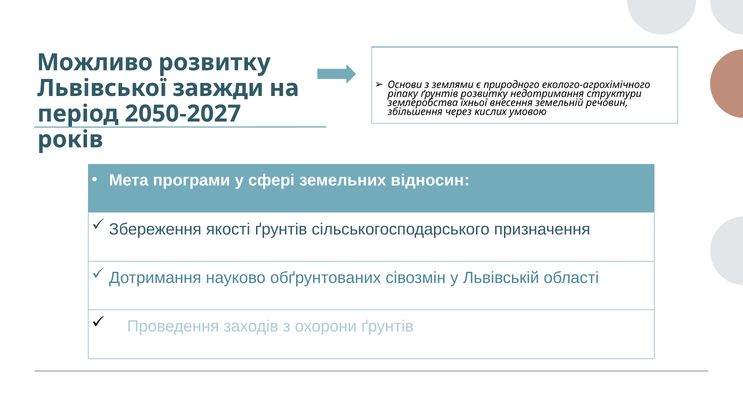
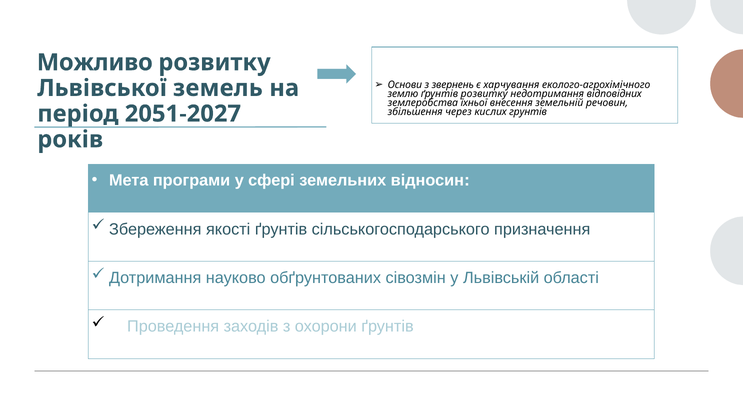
землями: землями -> звернень
природного: природного -> харчування
завжди: завжди -> земель
ріпаку: ріпаку -> землю
структури: структури -> відповідних
умовою: умовою -> грунтів
2050-2027: 2050-2027 -> 2051-2027
